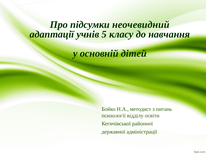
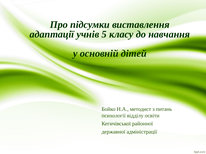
неочевидний: неочевидний -> виставлення
